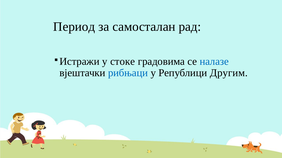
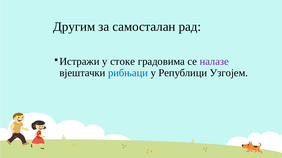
Период: Период -> Другим
налазе colour: blue -> purple
Другим: Другим -> Узгојем
